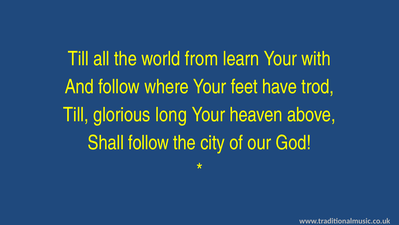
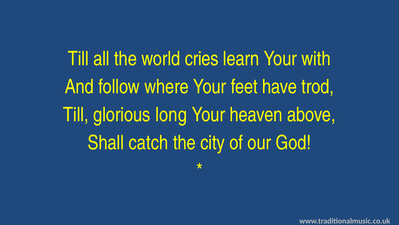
from: from -> cries
Shall follow: follow -> catch
